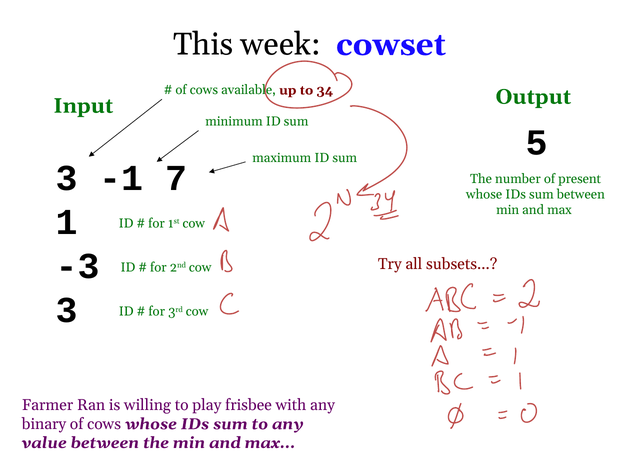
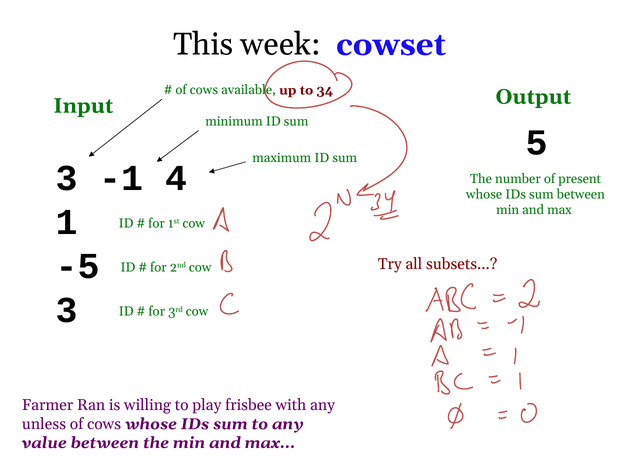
7: 7 -> 4
-3: -3 -> -5
binary: binary -> unless
